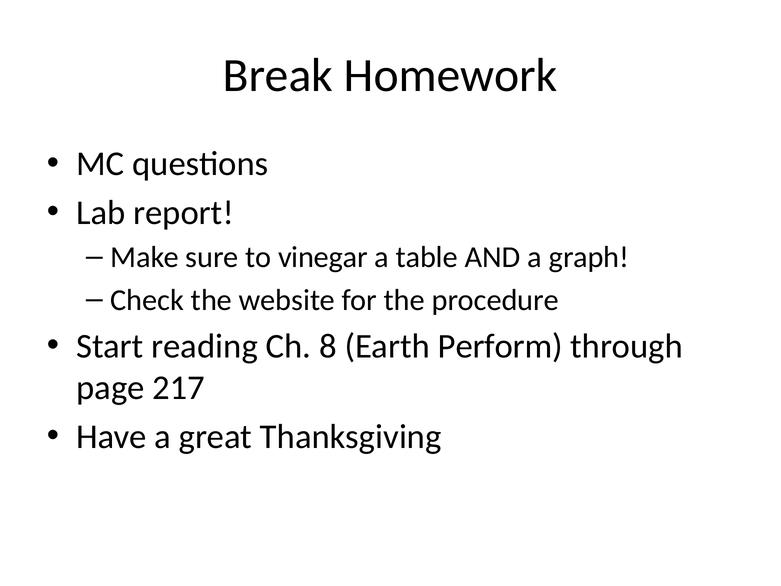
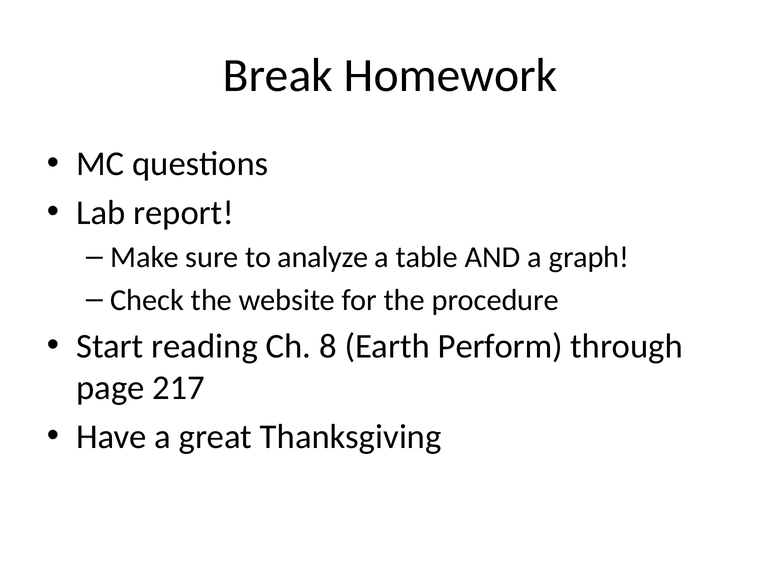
vinegar: vinegar -> analyze
